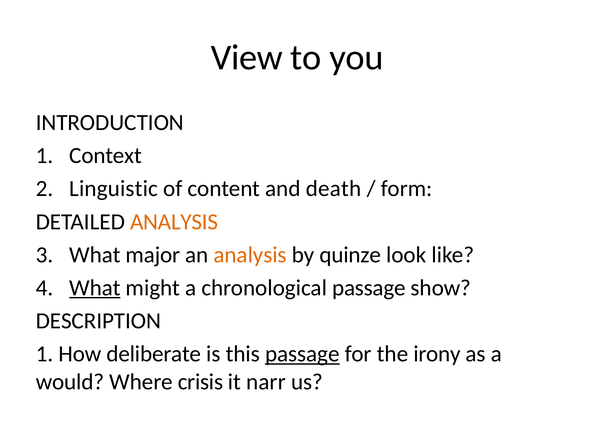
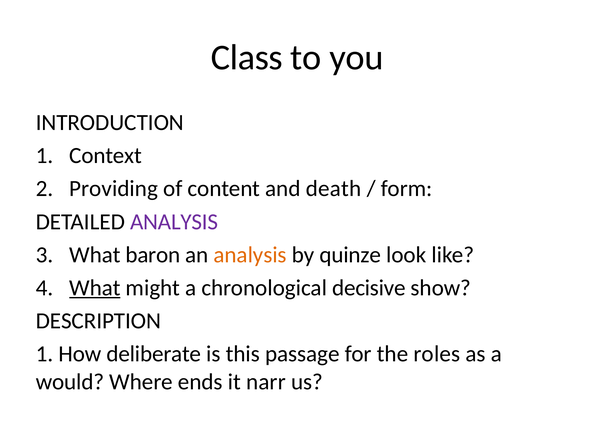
View: View -> Class
Linguistic: Linguistic -> Providing
ANALYSIS at (174, 222) colour: orange -> purple
major: major -> baron
chronological passage: passage -> decisive
passage at (302, 354) underline: present -> none
irony: irony -> roles
crisis: crisis -> ends
